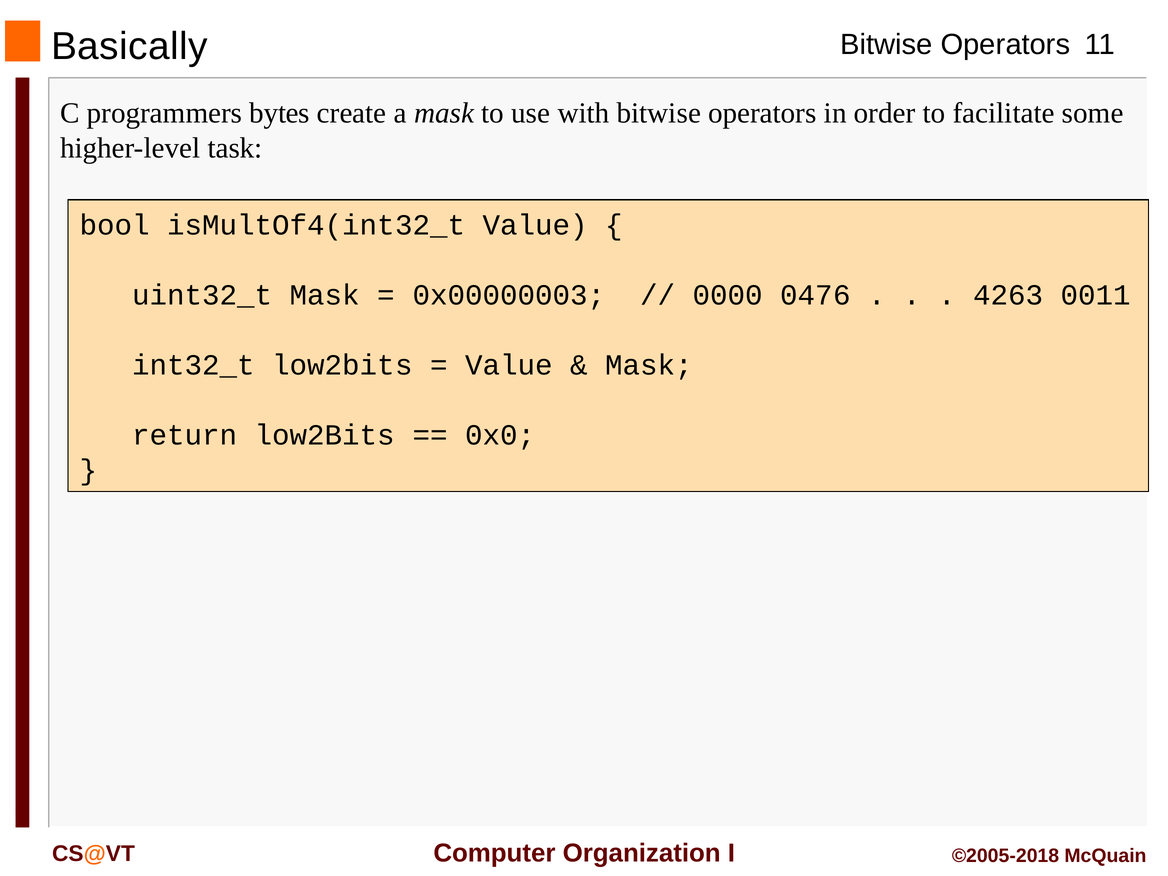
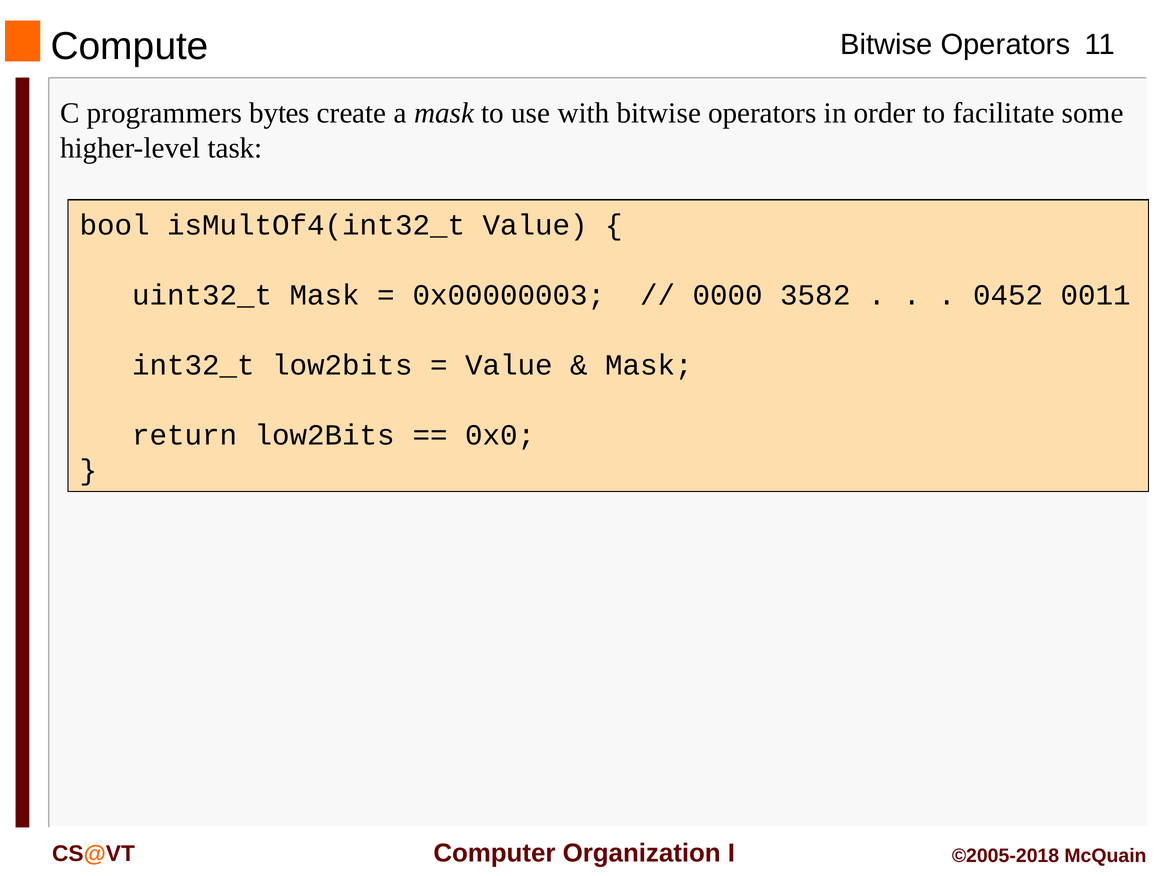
Basically: Basically -> Compute
0476: 0476 -> 3582
4263: 4263 -> 0452
